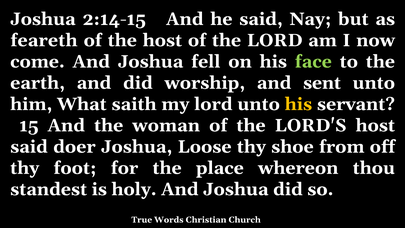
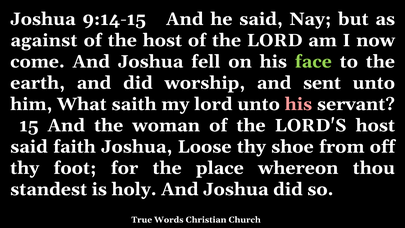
2:14-15: 2:14-15 -> 9:14-15
feareth: feareth -> against
his at (298, 104) colour: yellow -> pink
doer: doer -> faith
